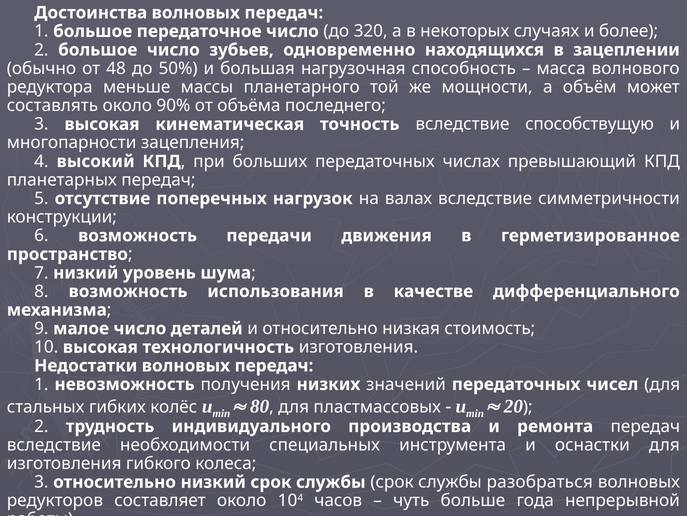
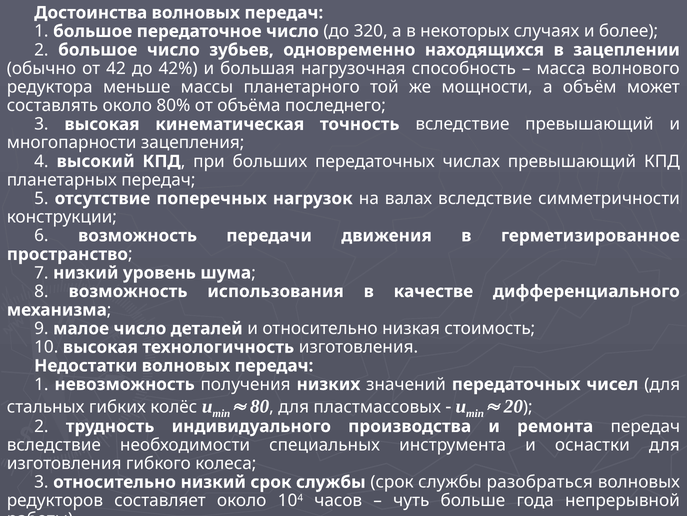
48: 48 -> 42
50%: 50% -> 42%
90%: 90% -> 80%
вследствие способствущую: способствущую -> превышающий
